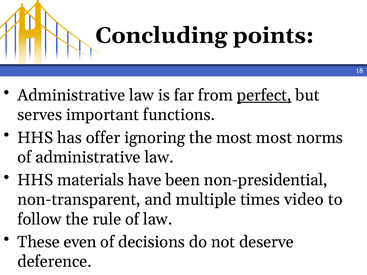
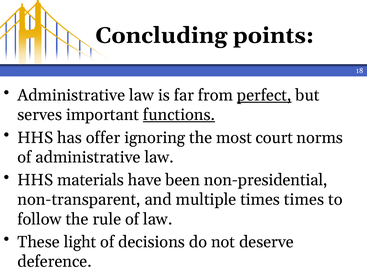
functions underline: none -> present
most most: most -> court
times video: video -> times
even: even -> light
